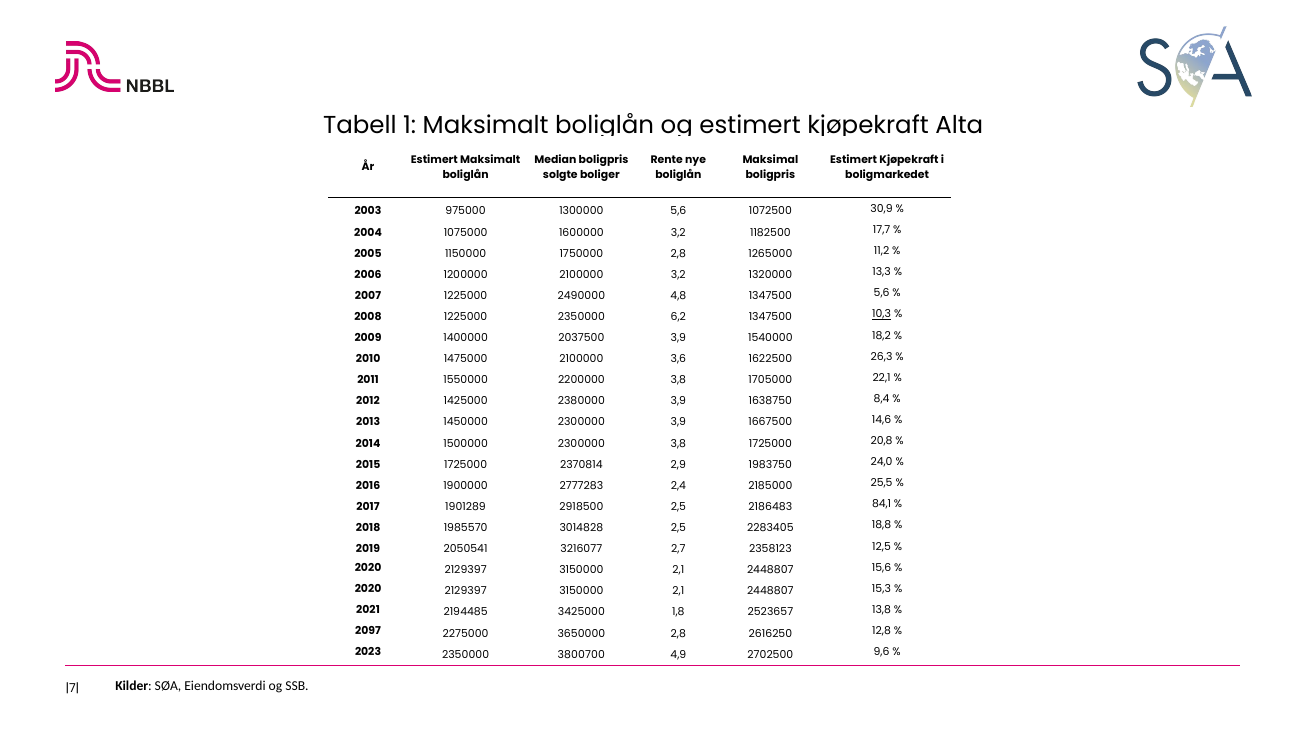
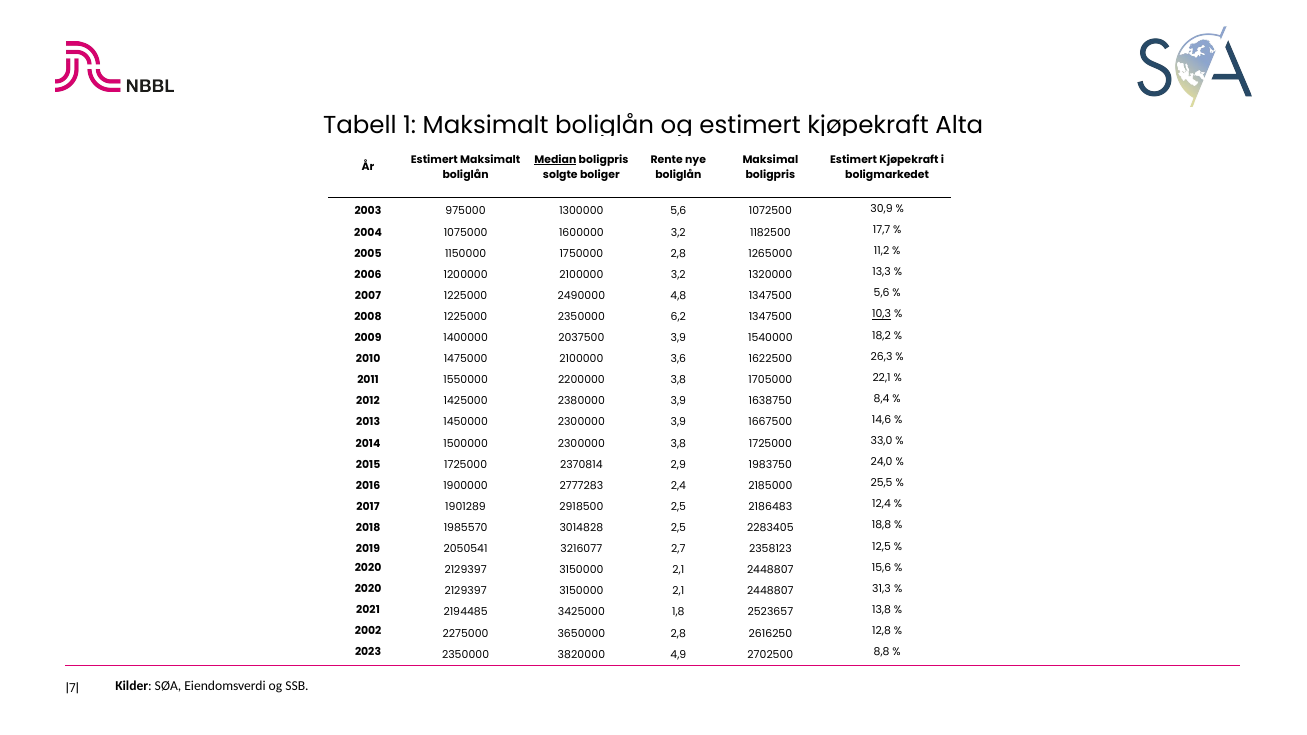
Median underline: none -> present
20,8: 20,8 -> 33,0
84,1: 84,1 -> 12,4
15,3: 15,3 -> 31,3
2097: 2097 -> 2002
3800700: 3800700 -> 3820000
9,6: 9,6 -> 8,8
